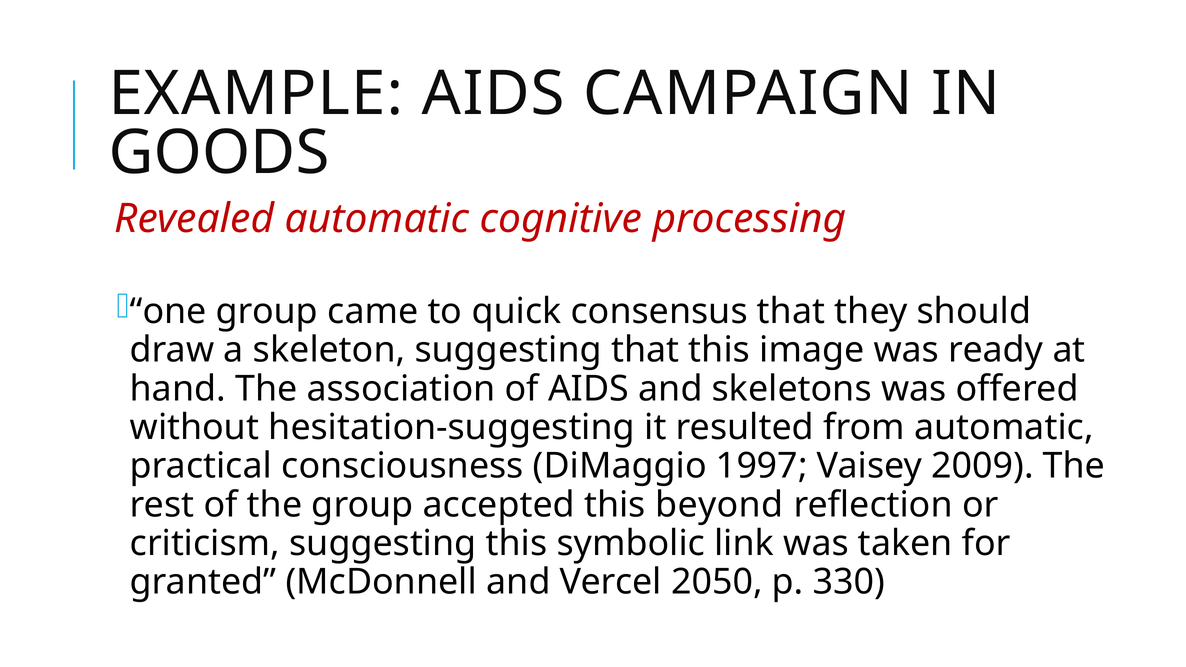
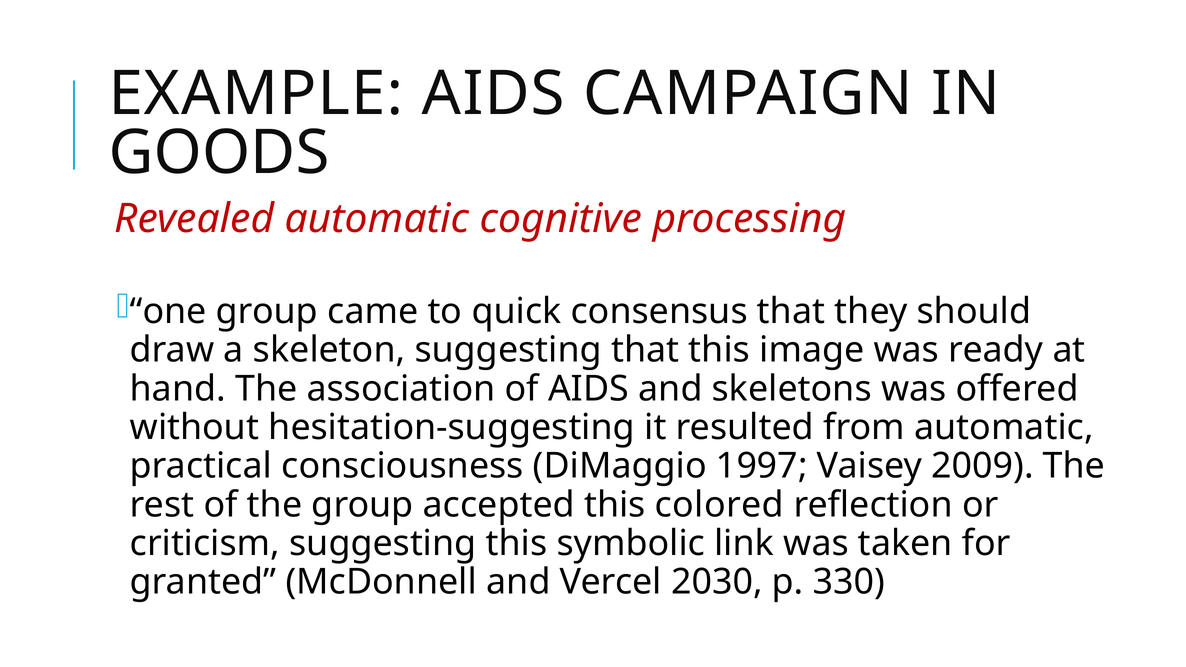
beyond: beyond -> colored
2050: 2050 -> 2030
